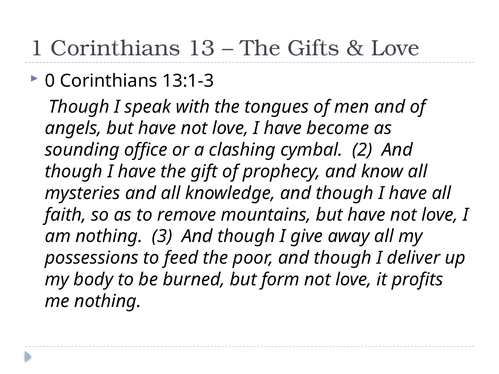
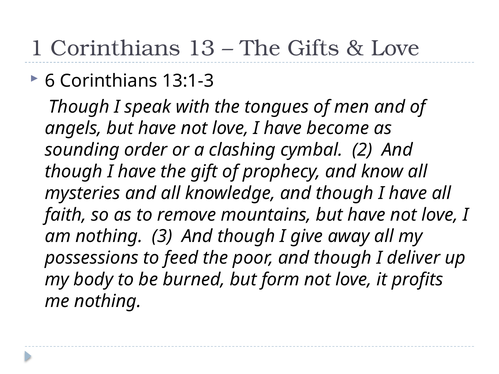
0: 0 -> 6
office: office -> order
